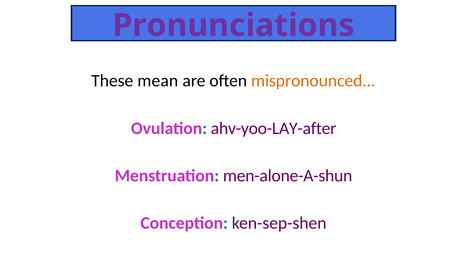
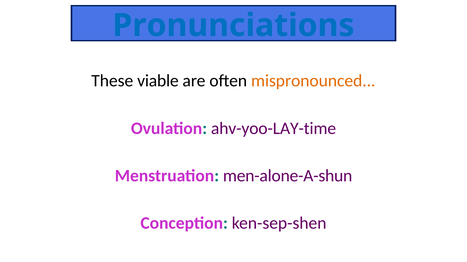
Pronunciations colour: purple -> blue
mean: mean -> viable
ahv-yoo-LAY-after: ahv-yoo-LAY-after -> ahv-yoo-LAY-time
